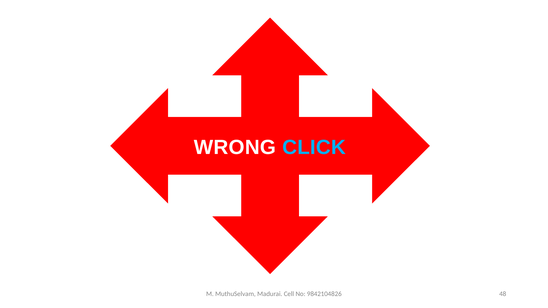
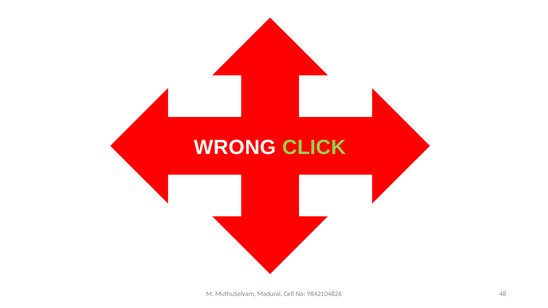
CLICK colour: light blue -> light green
